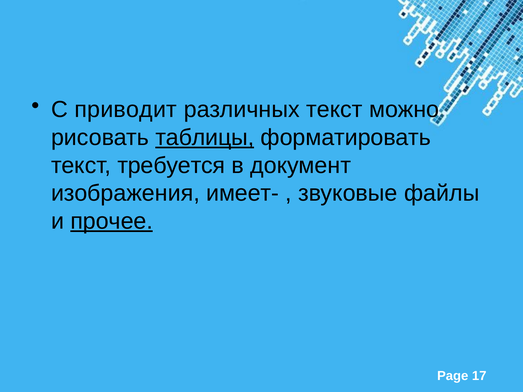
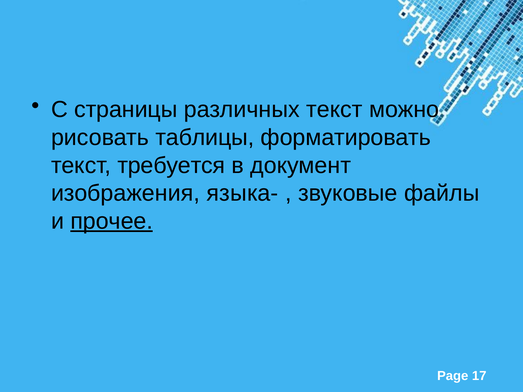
приводит: приводит -> страницы
таблицы underline: present -> none
имеет-: имеет- -> языка-
